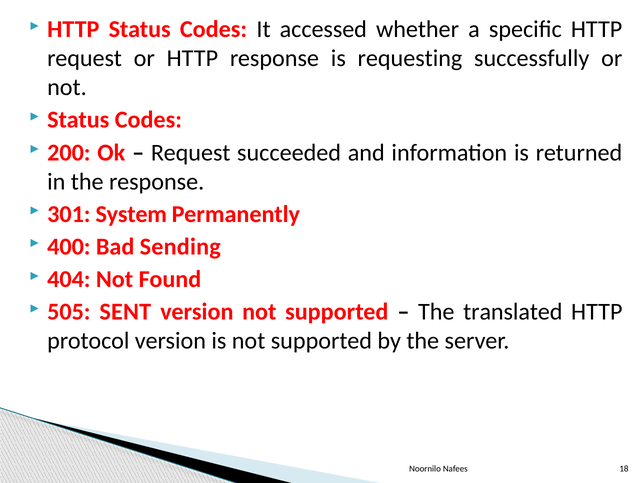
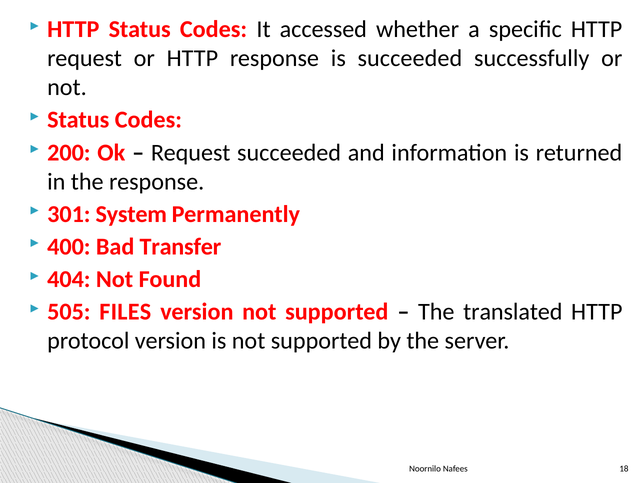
is requesting: requesting -> succeeded
Sending: Sending -> Transfer
SENT: SENT -> FILES
